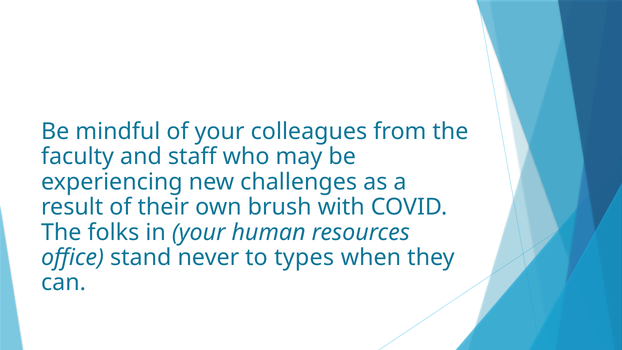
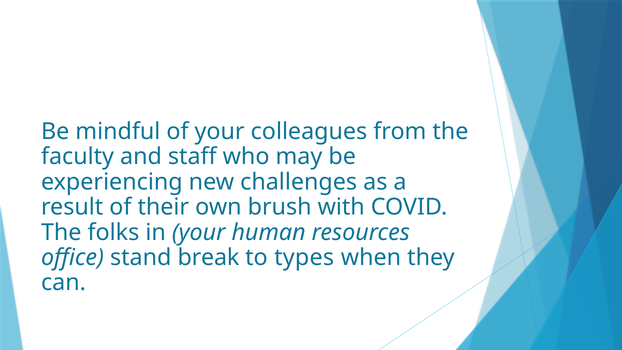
never: never -> break
